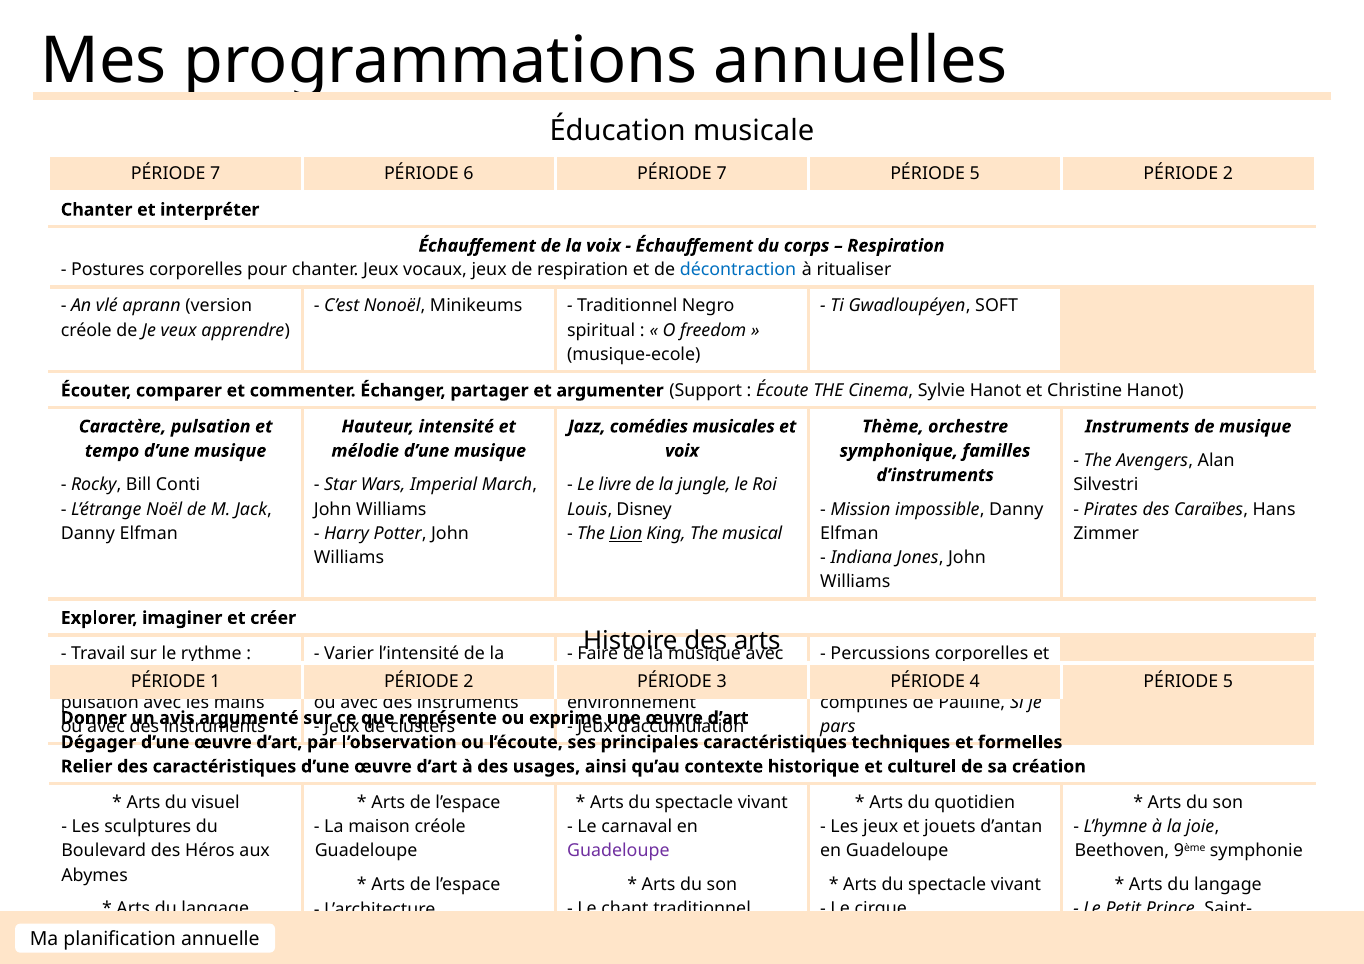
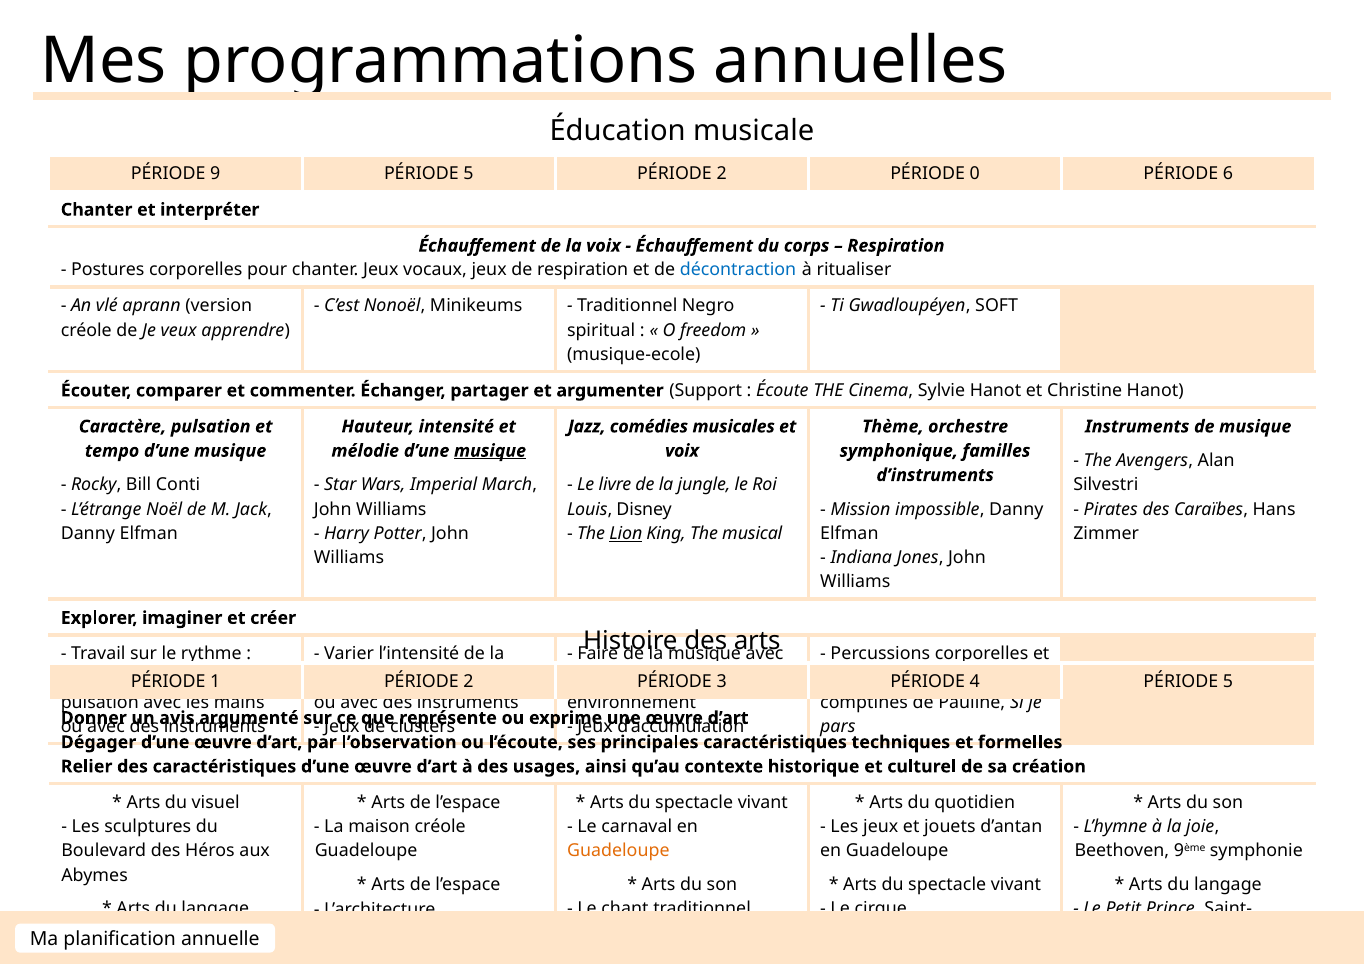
7 at (215, 174): 7 -> 9
6 at (468, 174): 6 -> 5
7 at (722, 174): 7 -> 2
5 at (975, 174): 5 -> 0
2 at (1228, 174): 2 -> 6
musique at (490, 451) underline: none -> present
Guadeloupe at (618, 851) colour: purple -> orange
